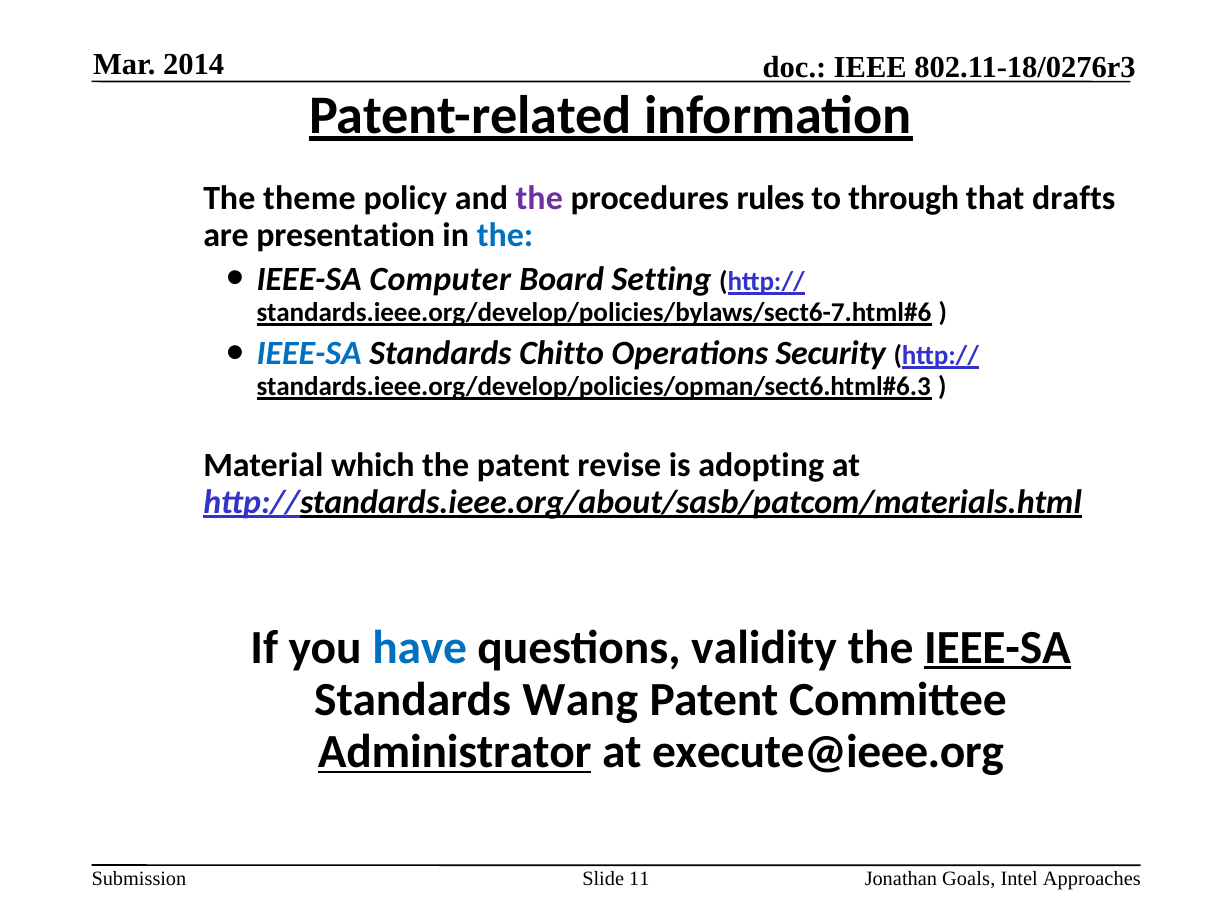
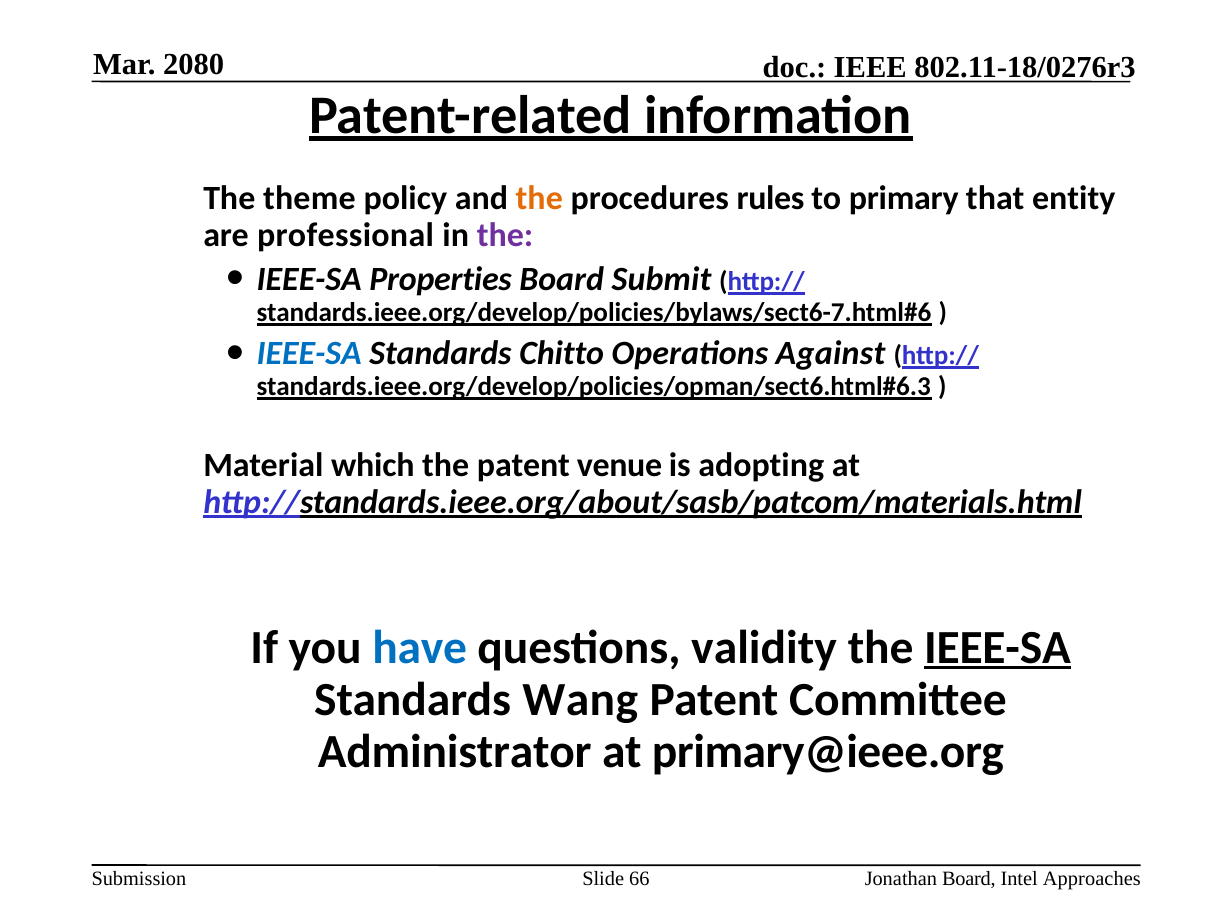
2014: 2014 -> 2080
the at (539, 198) colour: purple -> orange
through: through -> primary
drafts: drafts -> entity
presentation: presentation -> professional
the at (505, 235) colour: blue -> purple
Computer: Computer -> Properties
Setting: Setting -> Submit
Security: Security -> Against
revise: revise -> venue
Administrator underline: present -> none
execute@ieee.org: execute@ieee.org -> primary@ieee.org
11: 11 -> 66
Jonathan Goals: Goals -> Board
